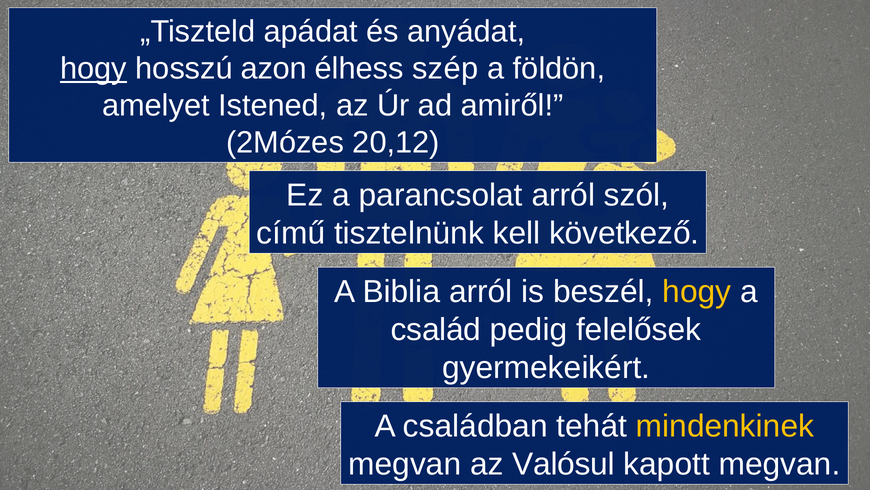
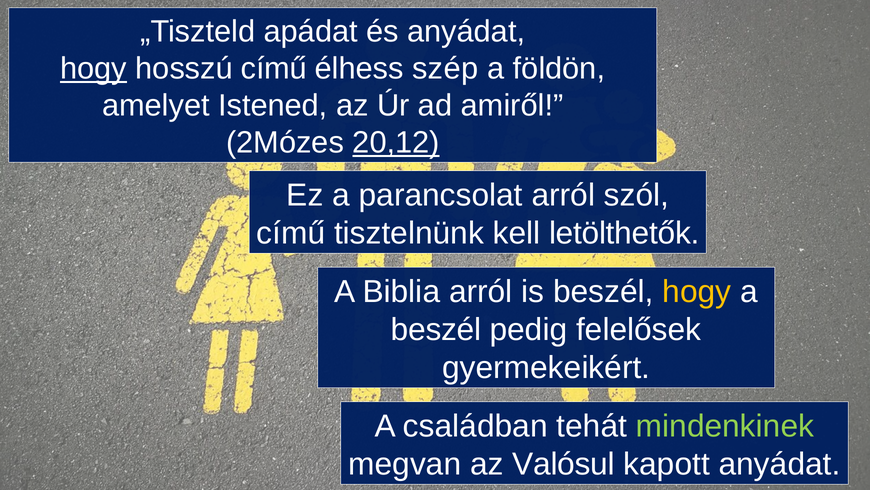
hosszú azon: azon -> című
20,12 underline: none -> present
következő: következő -> letölthetők
család at (436, 329): család -> beszél
mindenkinek colour: yellow -> light green
kapott megvan: megvan -> anyádat
